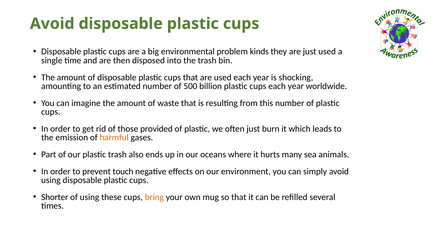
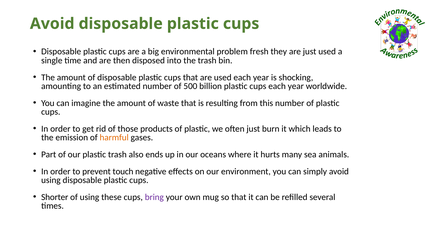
kinds: kinds -> fresh
provided: provided -> products
bring colour: orange -> purple
